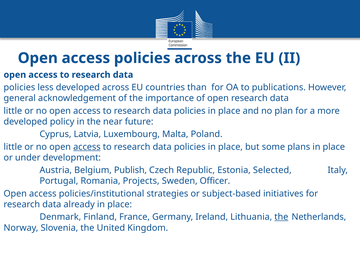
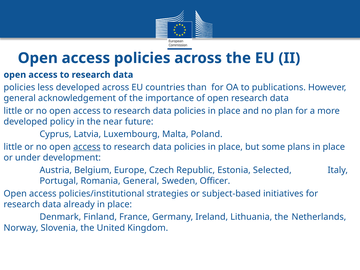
Publish: Publish -> Europe
Romania Projects: Projects -> General
the at (281, 217) underline: present -> none
